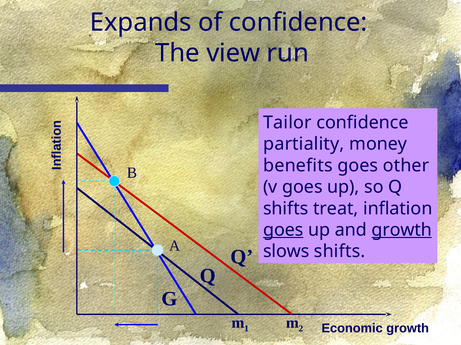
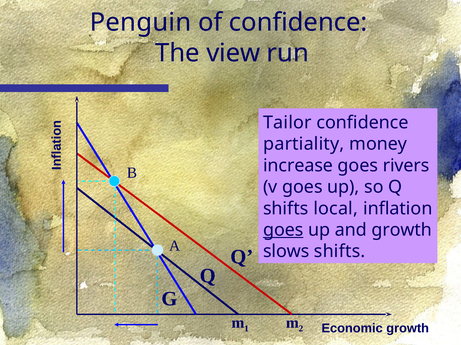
Expands: Expands -> Penguin
benefits: benefits -> increase
other: other -> rivers
treat: treat -> local
growth at (402, 230) underline: present -> none
